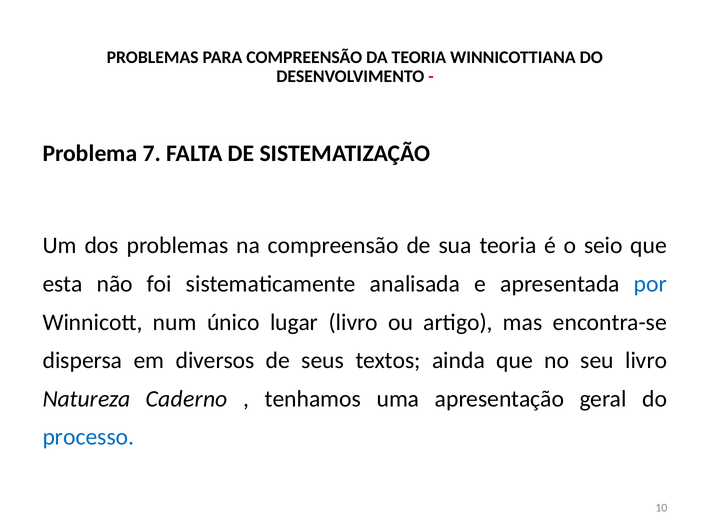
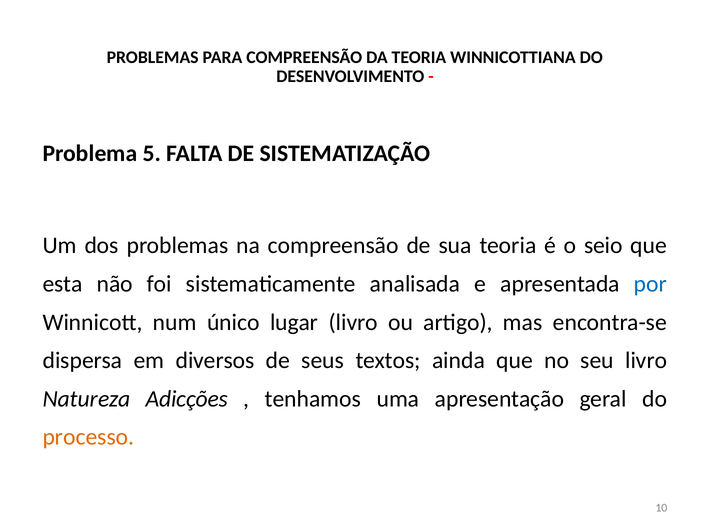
7: 7 -> 5
Caderno: Caderno -> Adicções
processo colour: blue -> orange
